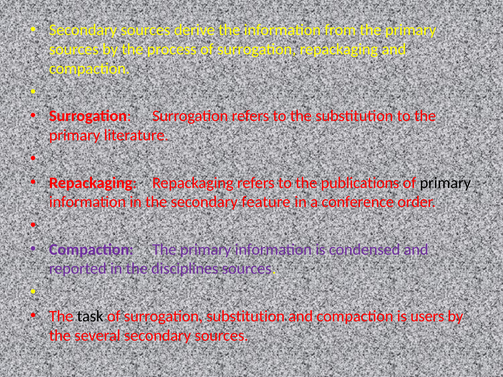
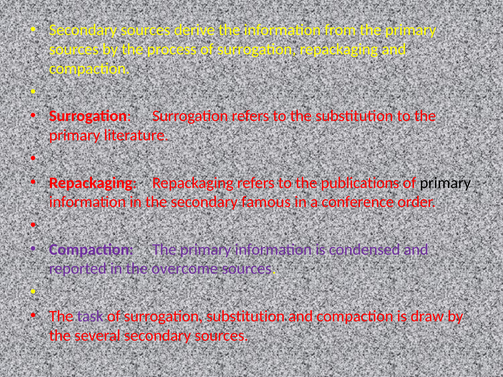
feature: feature -> famous
disciplines: disciplines -> overcome
task colour: black -> purple
users: users -> draw
